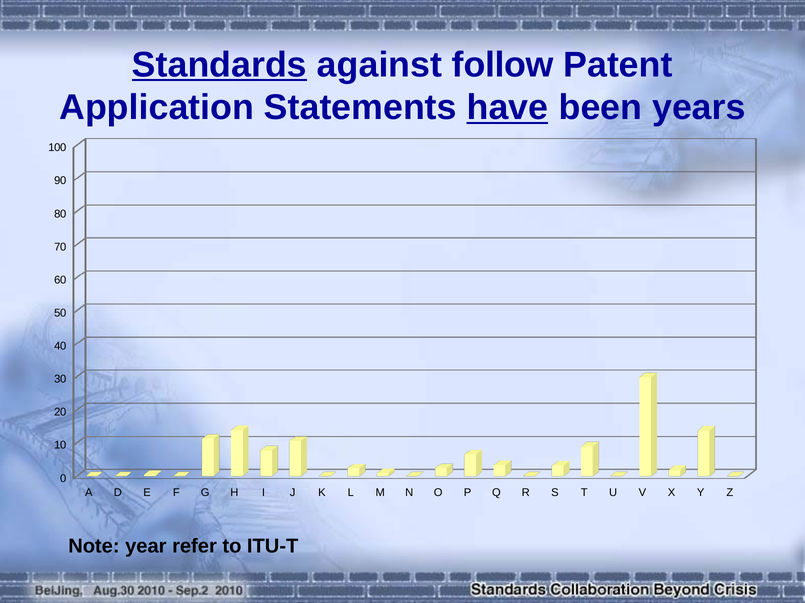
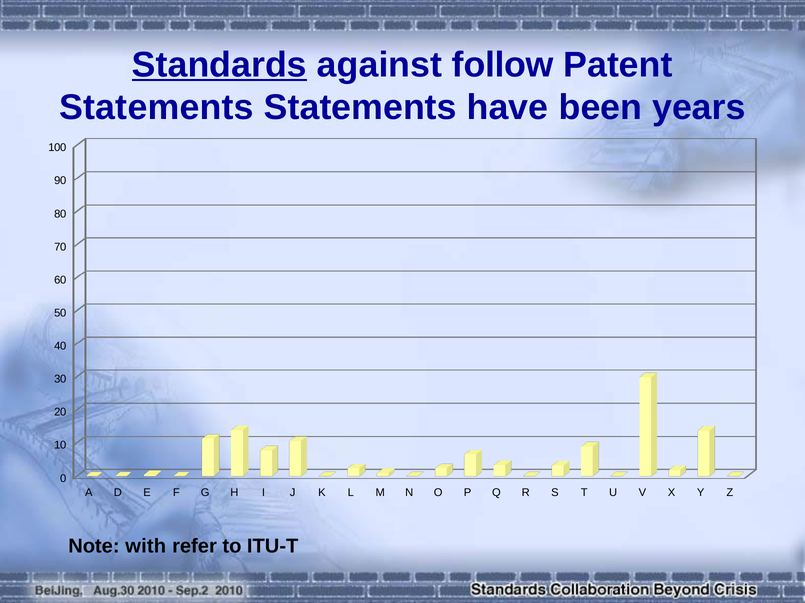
Application at (157, 108): Application -> Statements
have underline: present -> none
year: year -> with
